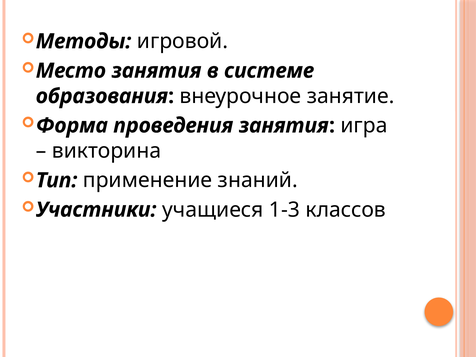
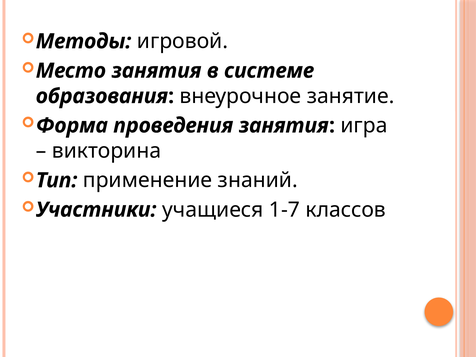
1-3: 1-3 -> 1-7
